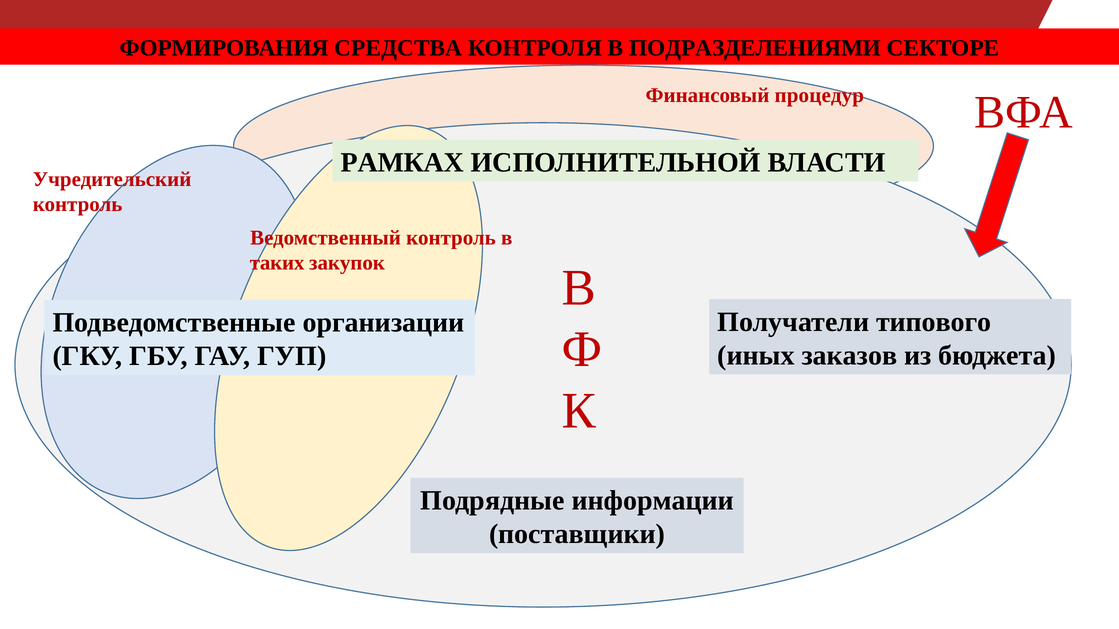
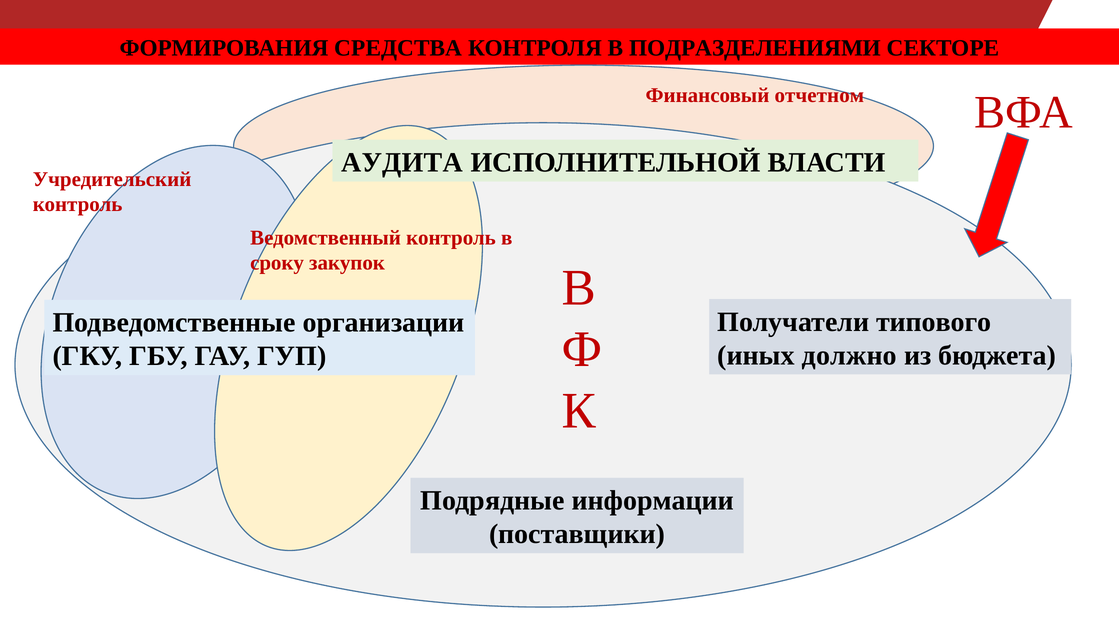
процедур: процедур -> отчетном
РАМКАХ: РАМКАХ -> АУДИТА
таких: таких -> сроку
заказов: заказов -> должно
